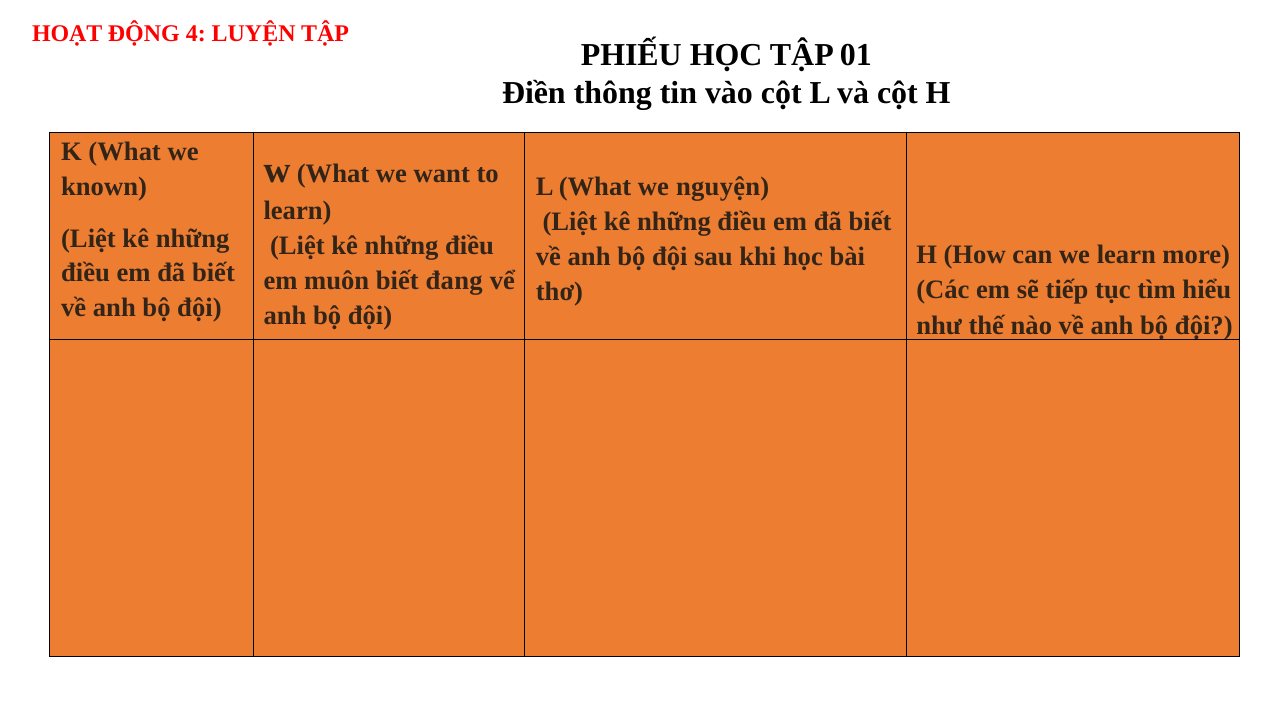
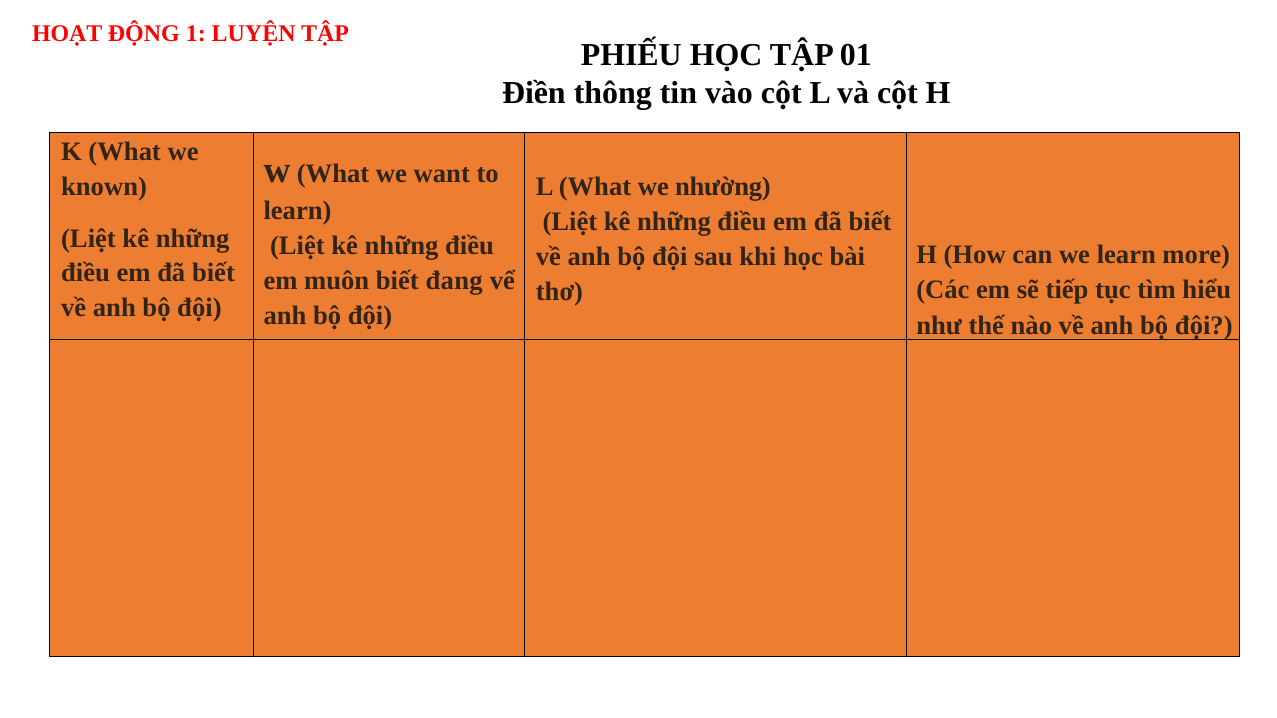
4: 4 -> 1
nguyện: nguyện -> nhường
